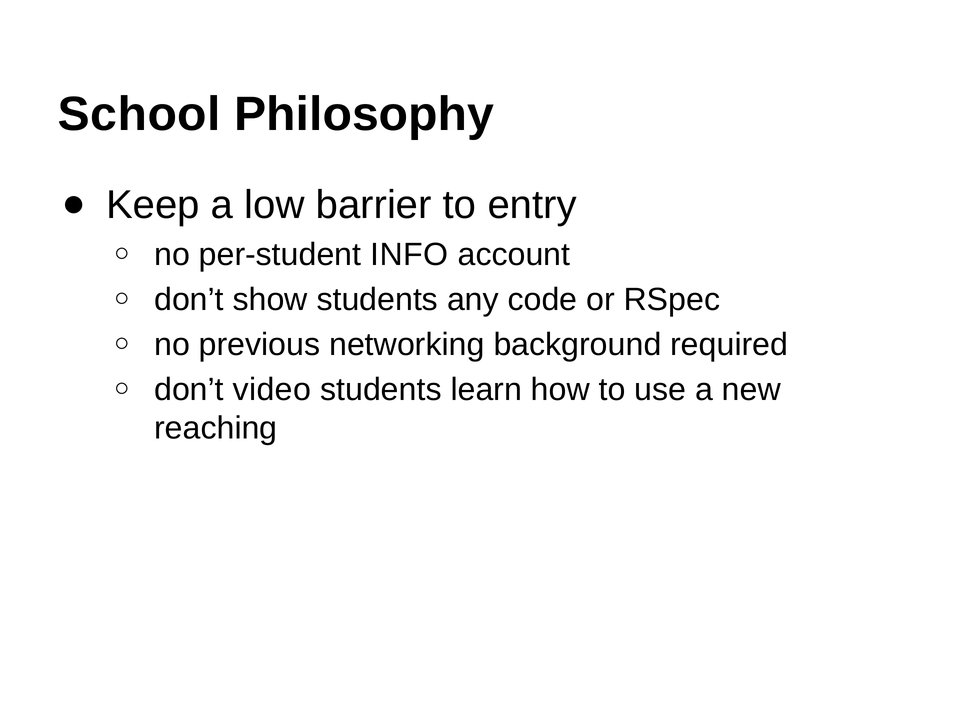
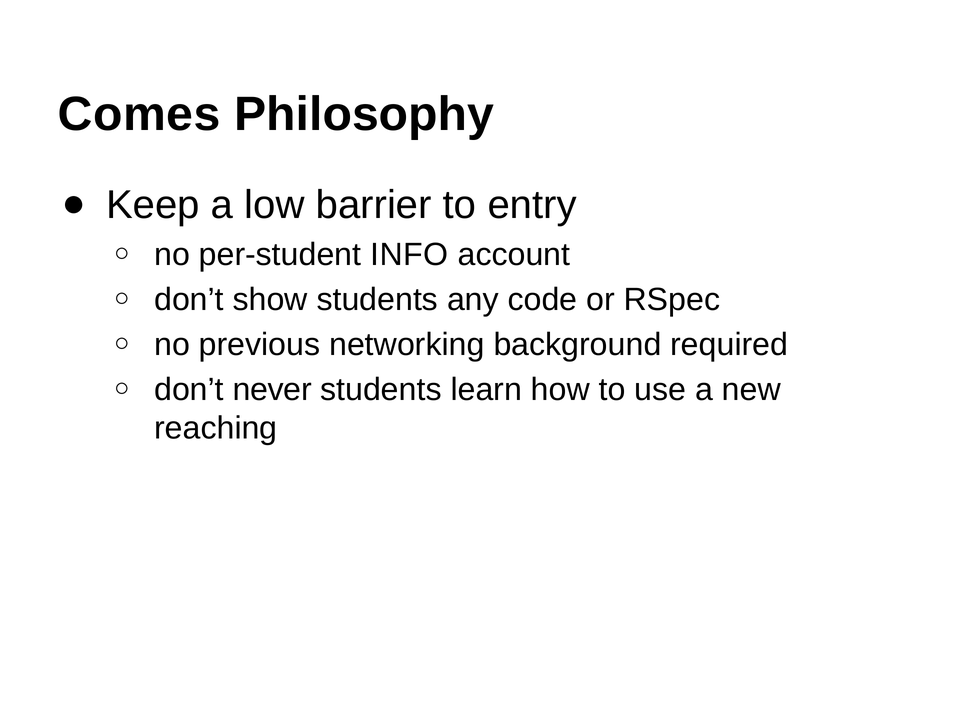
School: School -> Comes
video: video -> never
